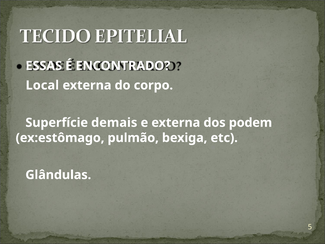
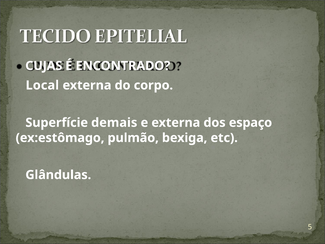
ESSAS: ESSAS -> CUJAS
podem: podem -> espaço
